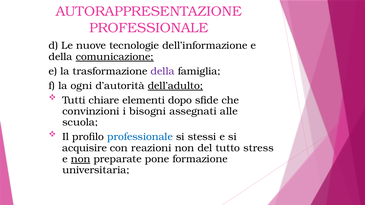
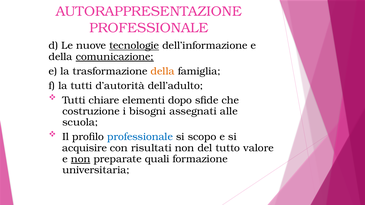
tecnologie underline: none -> present
della at (163, 71) colour: purple -> orange
la ogni: ogni -> tutti
dell’adulto underline: present -> none
convinzioni: convinzioni -> costruzione
stessi: stessi -> scopo
reazioni: reazioni -> risultati
stress: stress -> valore
pone: pone -> quali
